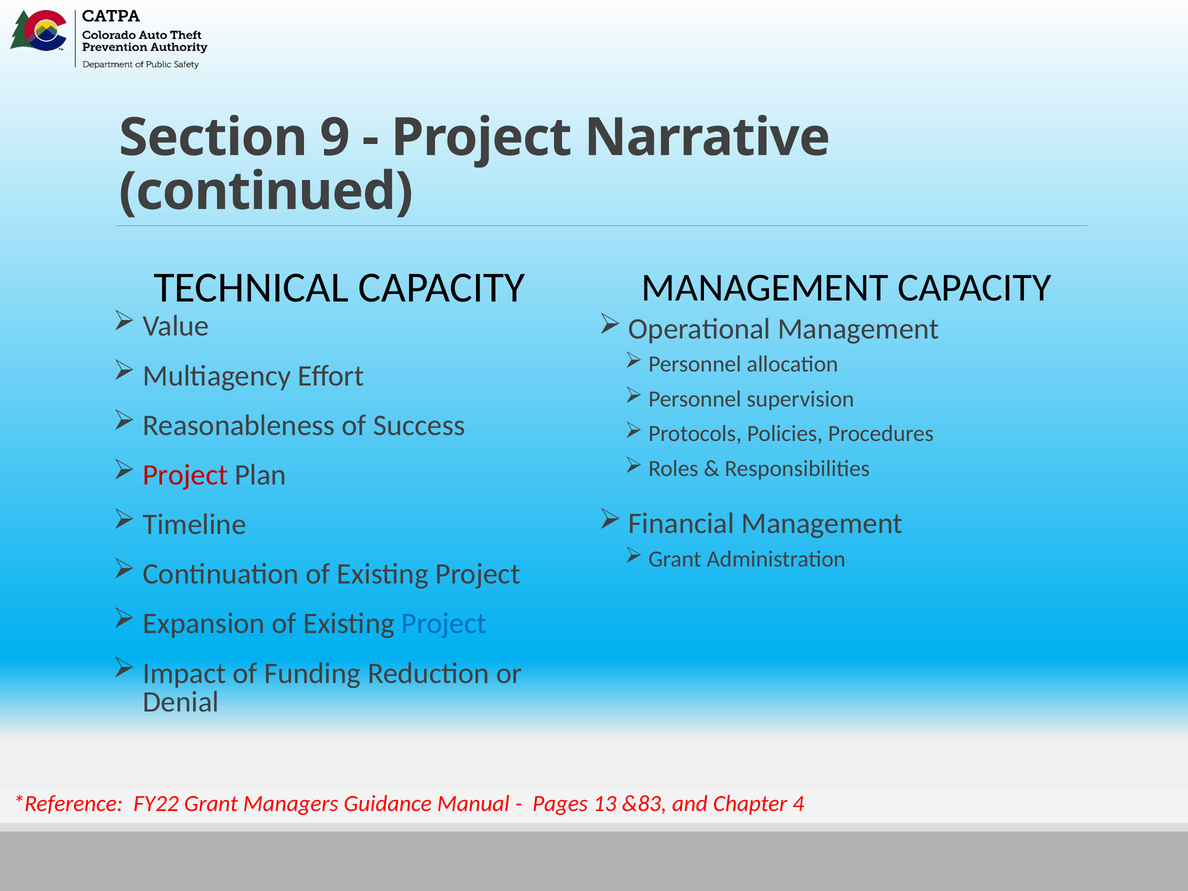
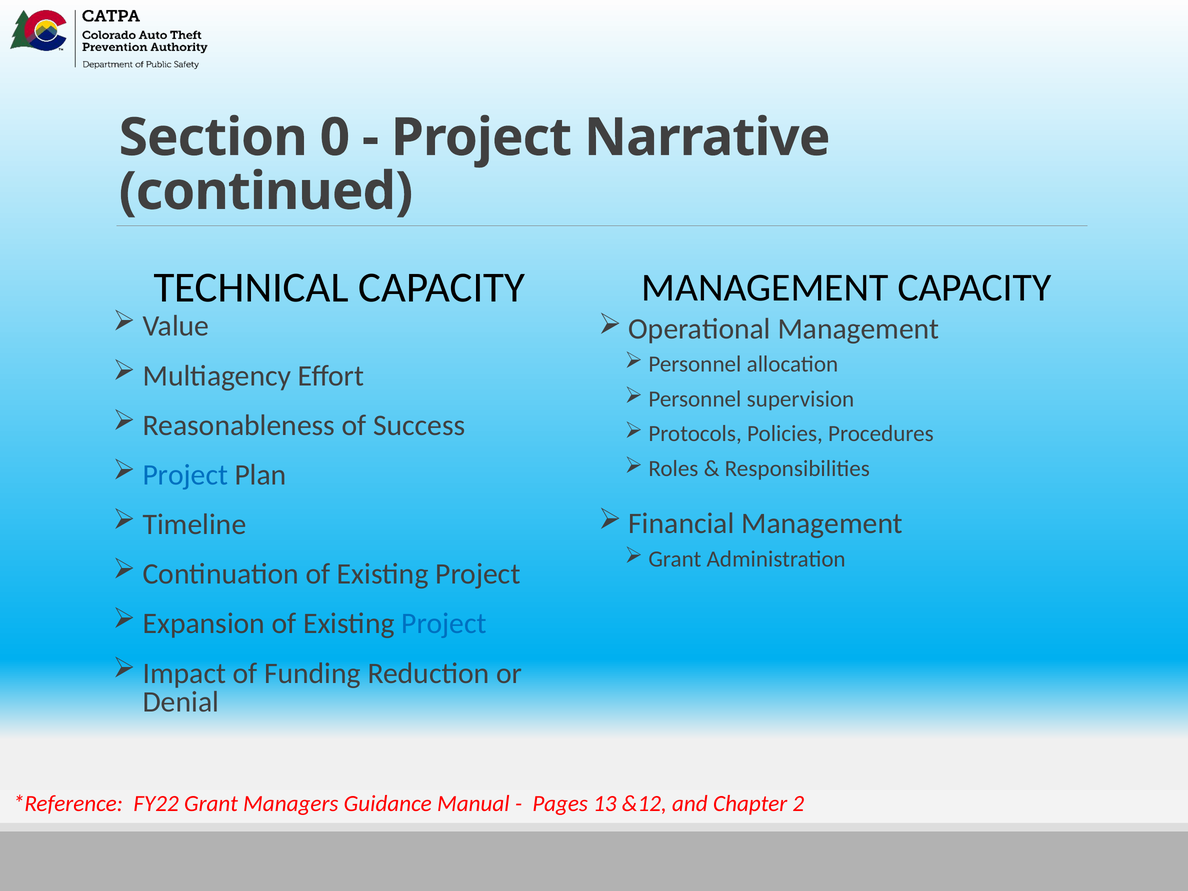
9: 9 -> 0
Project at (185, 475) colour: red -> blue
&83: &83 -> &12
4: 4 -> 2
